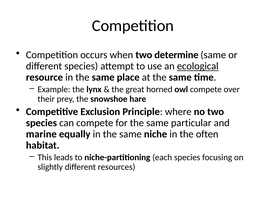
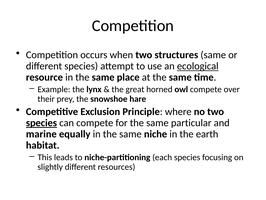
determine: determine -> structures
species at (41, 123) underline: none -> present
often: often -> earth
